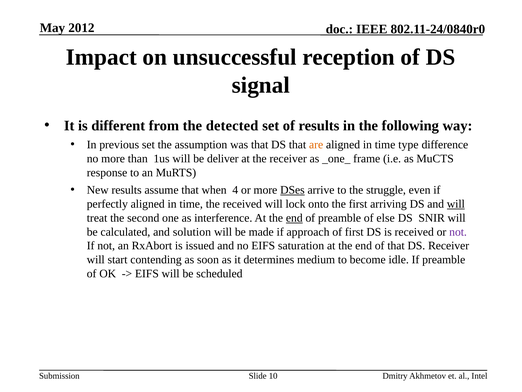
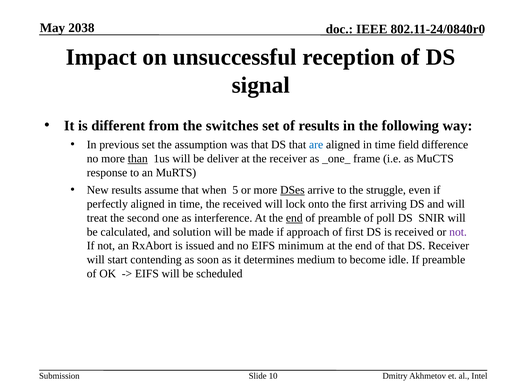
2012: 2012 -> 2038
detected: detected -> switches
are colour: orange -> blue
type: type -> field
than underline: none -> present
4: 4 -> 5
will at (456, 204) underline: present -> none
else: else -> poll
saturation: saturation -> minimum
